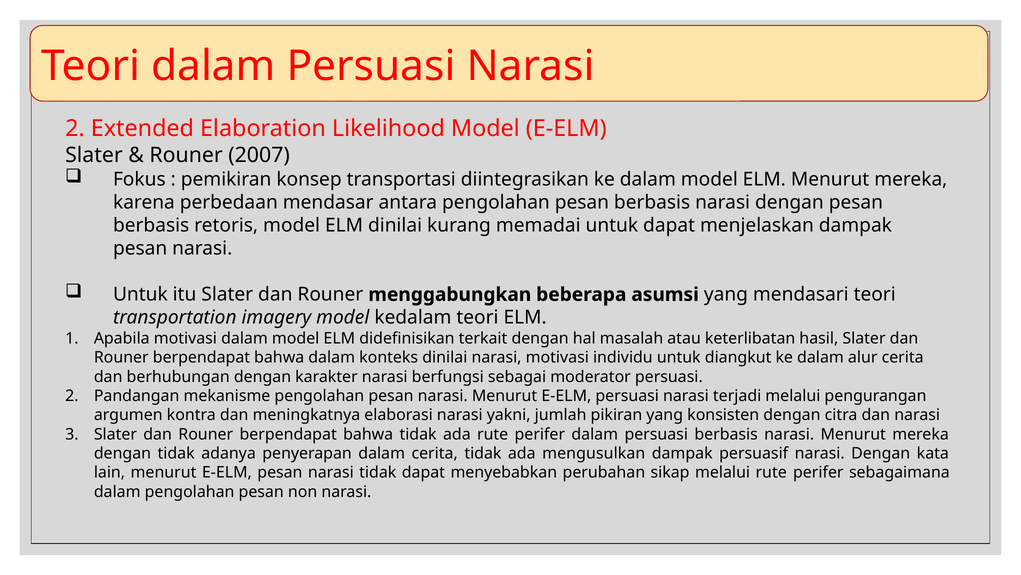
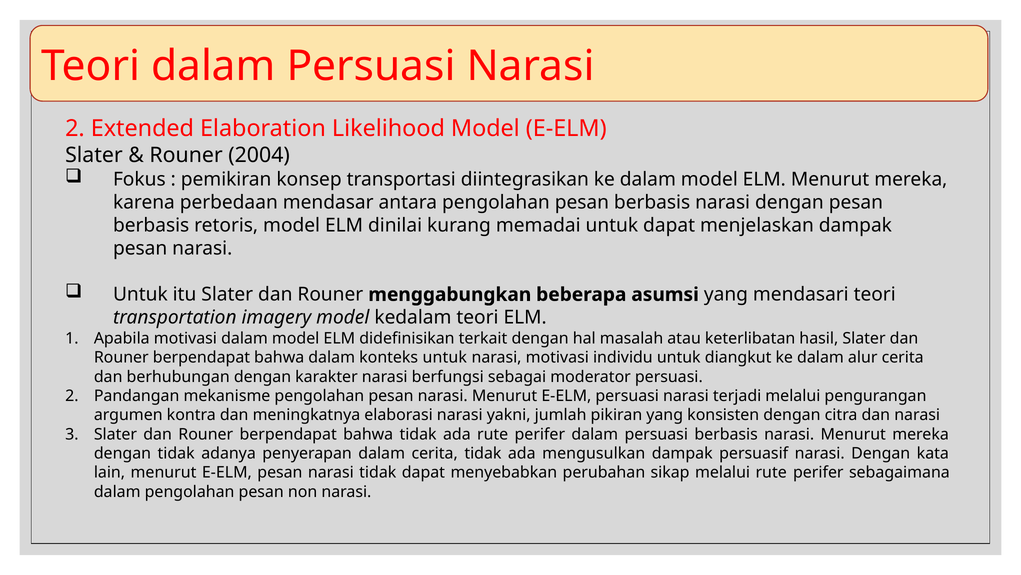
2007: 2007 -> 2004
konteks dinilai: dinilai -> untuk
